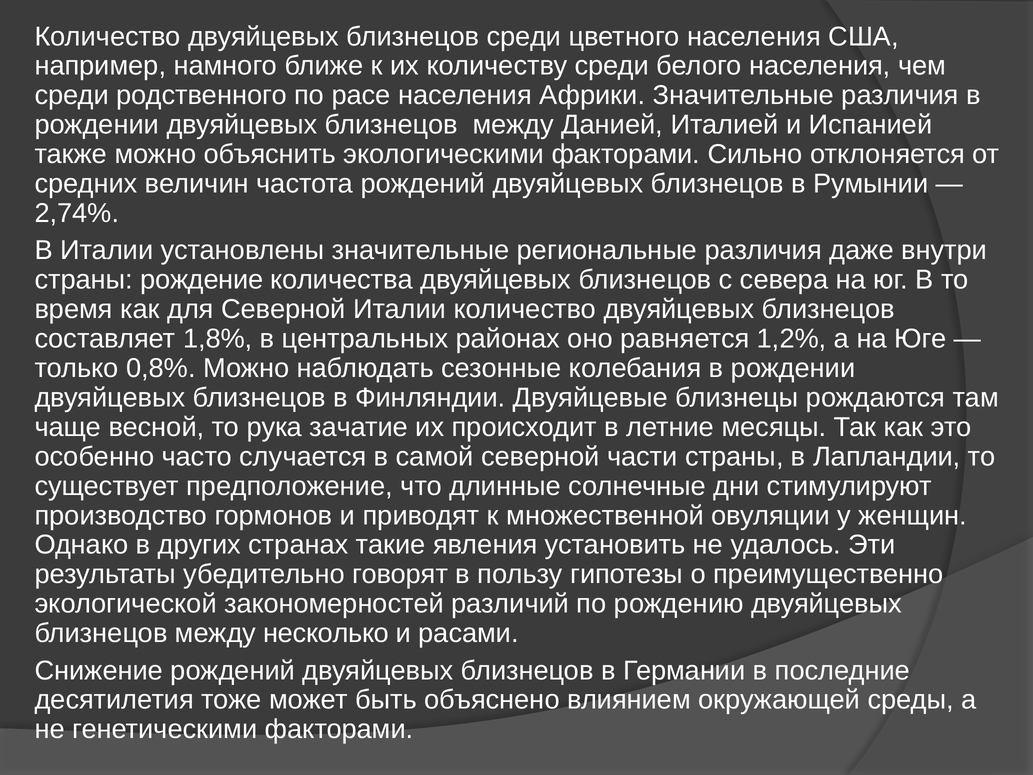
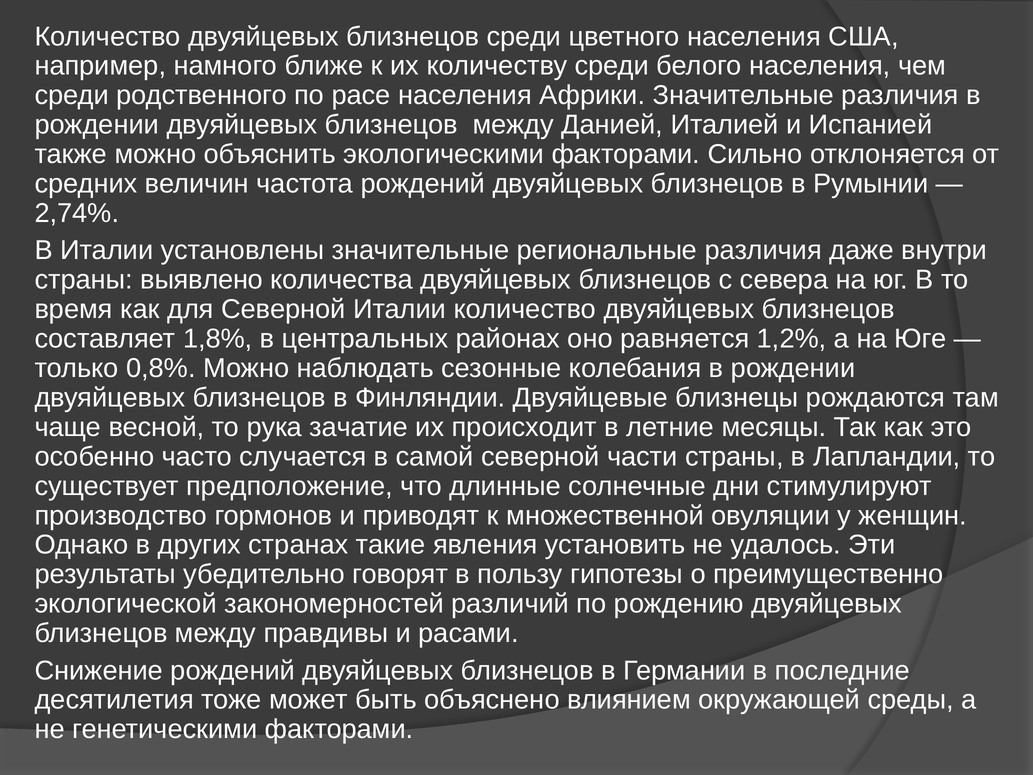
рождение: рождение -> выявлено
несколько: несколько -> правдивы
